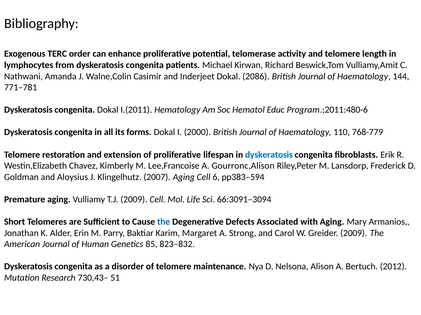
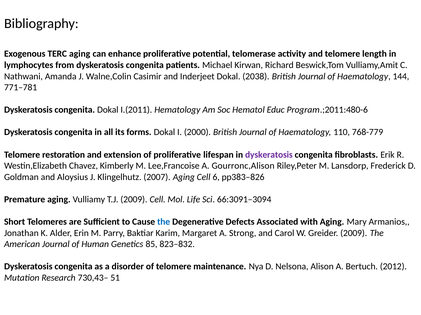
TERC order: order -> aging
2086: 2086 -> 2038
dyskeratosis at (269, 155) colour: blue -> purple
pp383–594: pp383–594 -> pp383–826
